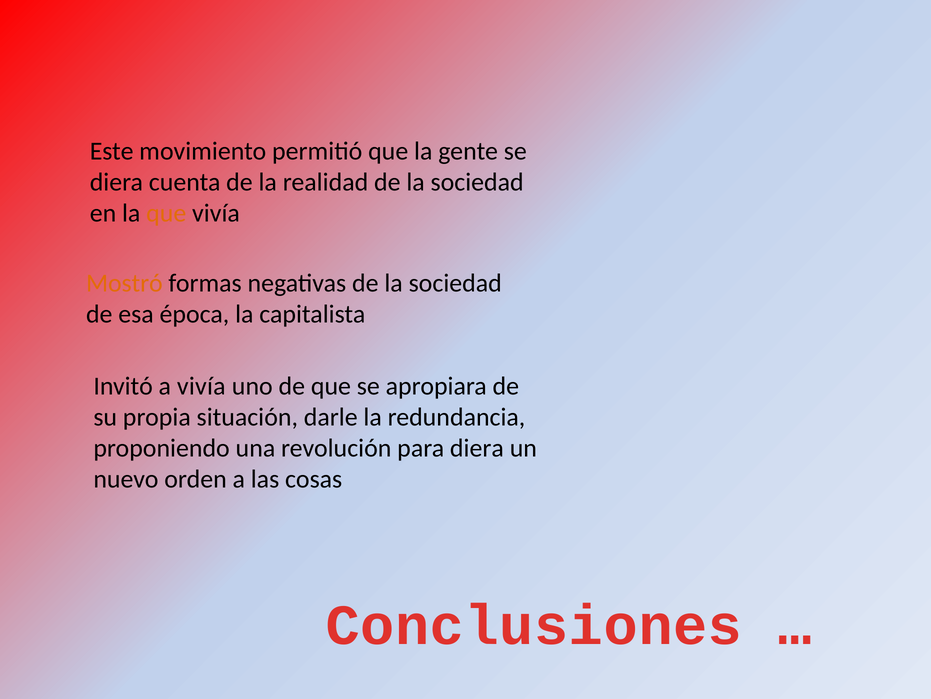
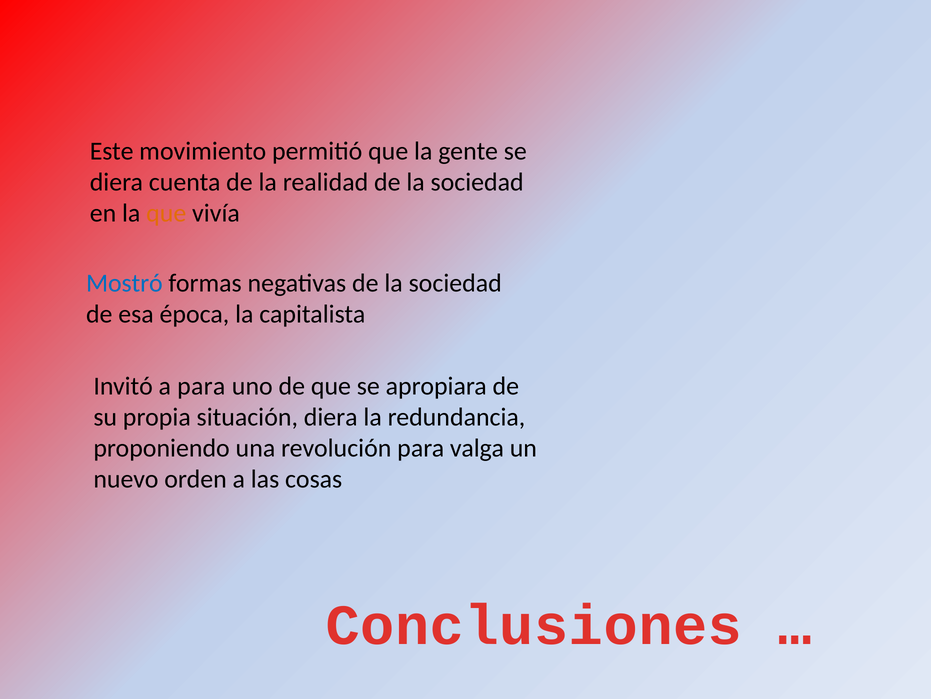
Mostró colour: orange -> blue
a vivía: vivía -> para
situación darle: darle -> diera
para diera: diera -> valga
